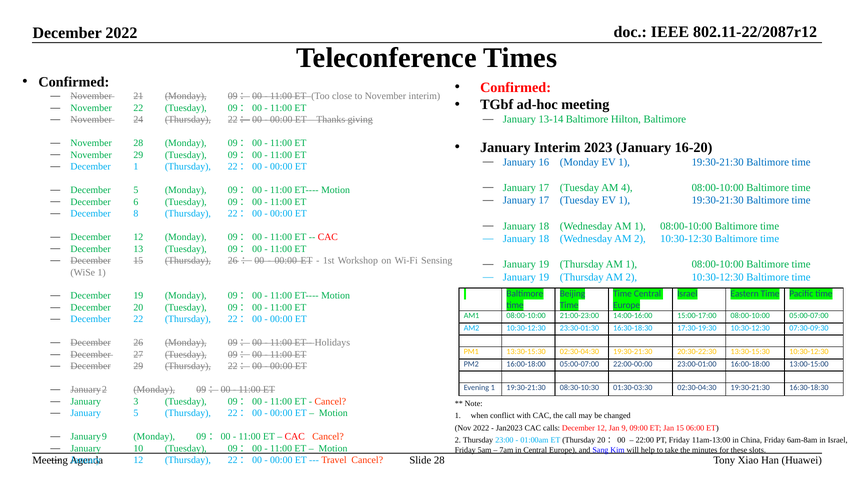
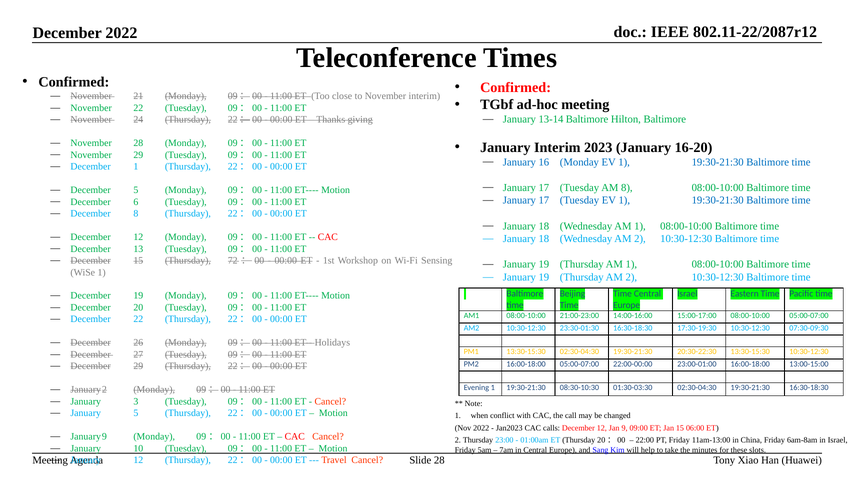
AM 4: 4 -> 8
Thursday 26: 26 -> 72
